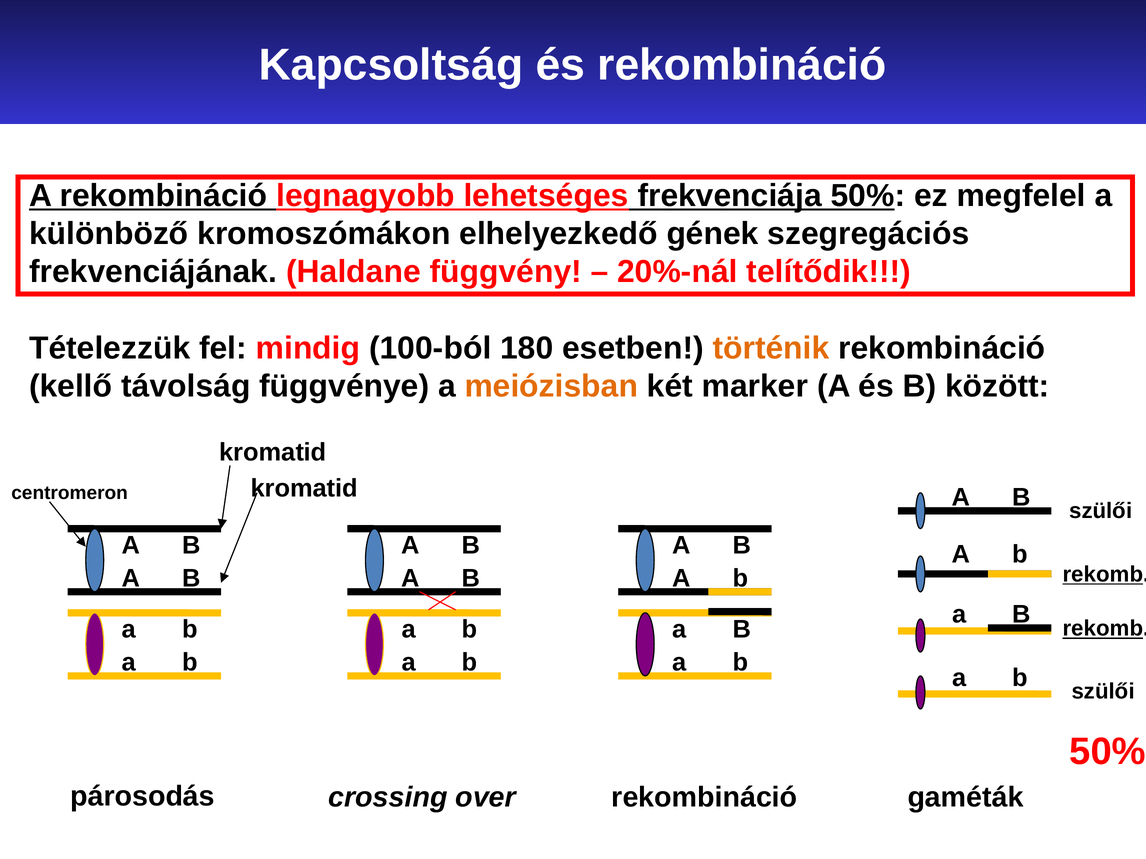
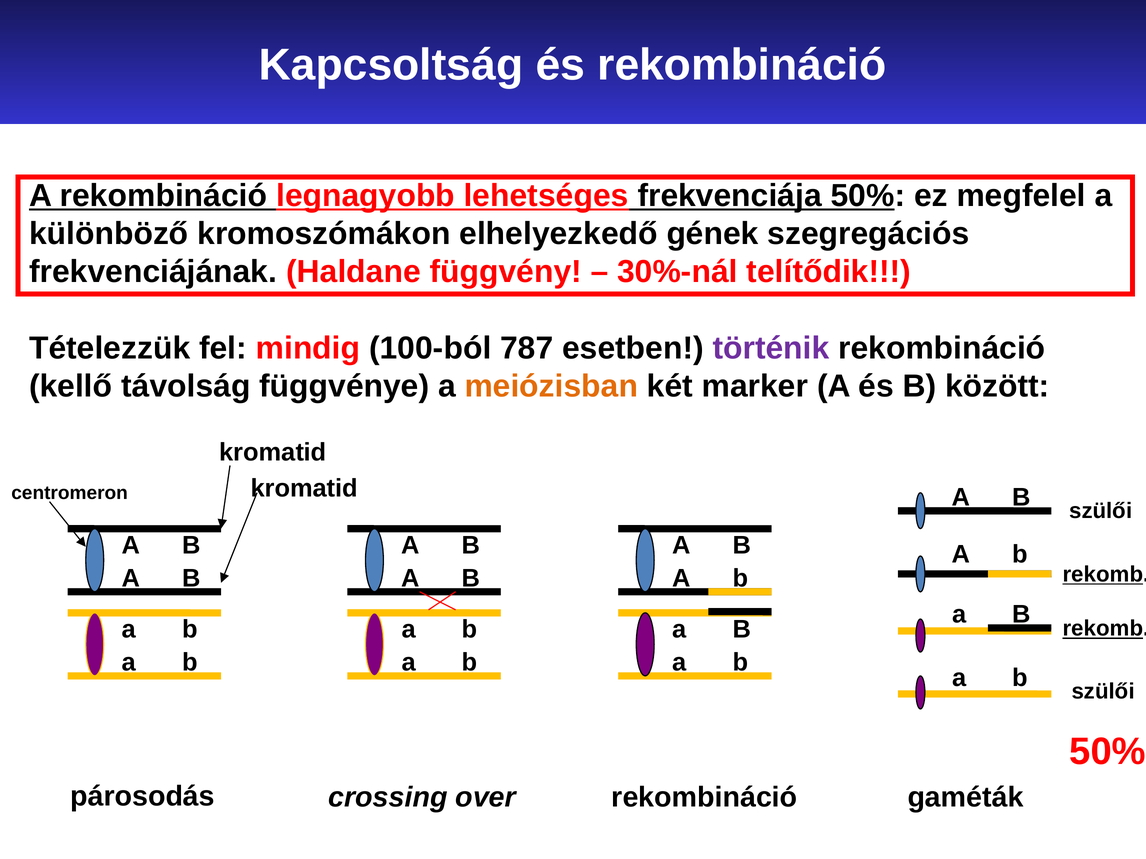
20%-nál: 20%-nál -> 30%-nál
180: 180 -> 787
történik colour: orange -> purple
